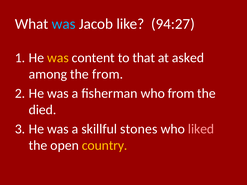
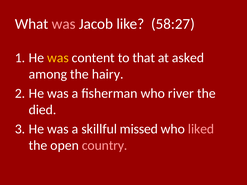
was at (64, 24) colour: light blue -> pink
94:27: 94:27 -> 58:27
the from: from -> hairy
who from: from -> river
stones: stones -> missed
country colour: yellow -> pink
